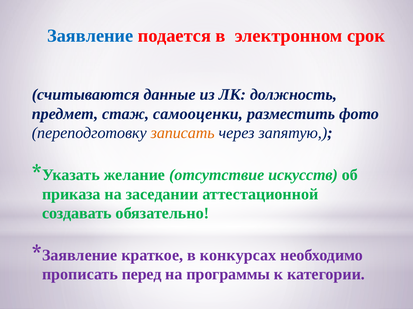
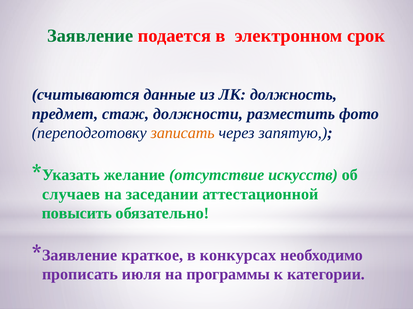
Заявление colour: blue -> green
самооценки: самооценки -> должности
приказа: приказа -> случаев
создавать: создавать -> повысить
перед: перед -> июля
